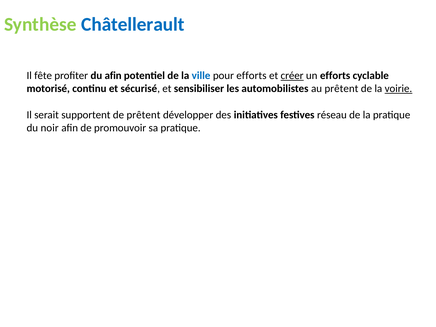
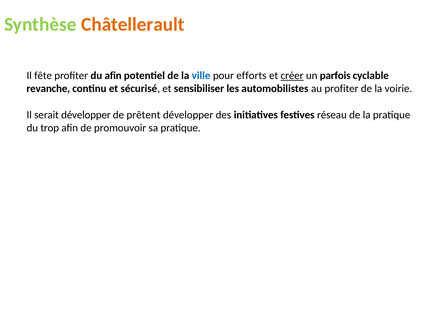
Châtellerault colour: blue -> orange
un efforts: efforts -> parfois
motorisé: motorisé -> revanche
au prêtent: prêtent -> profiter
voirie underline: present -> none
serait supportent: supportent -> développer
noir: noir -> trop
